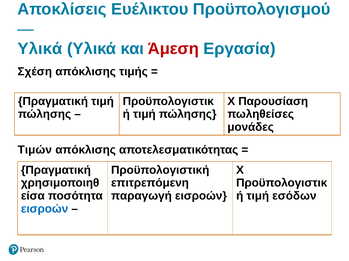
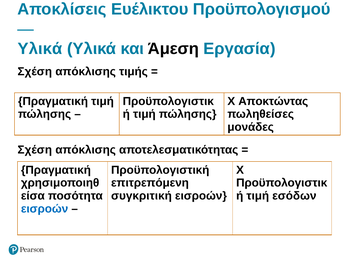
Άμεση colour: red -> black
Παρουσίαση: Παρουσίαση -> Αποκτώντας
Τιμών at (35, 150): Τιμών -> Σχέση
παραγωγή: παραγωγή -> συγκριτική
